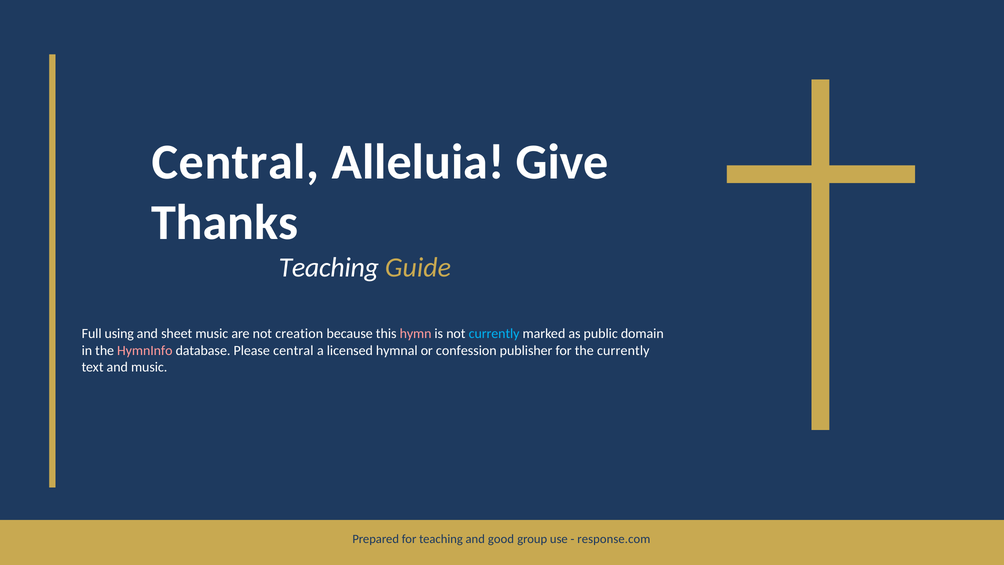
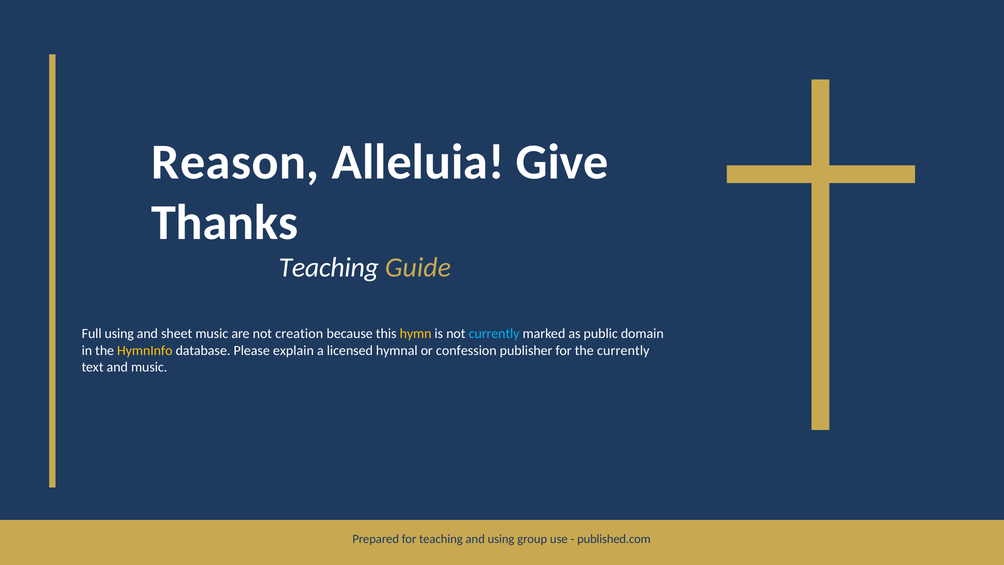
Central at (235, 162): Central -> Reason
hymn colour: pink -> yellow
HymnInfo colour: pink -> yellow
Please central: central -> explain
and good: good -> using
response.com: response.com -> published.com
